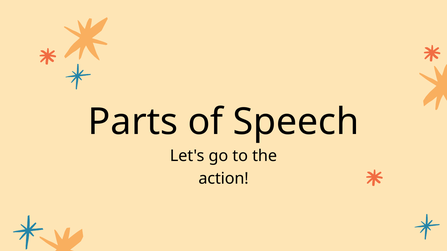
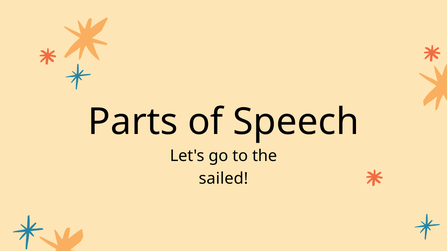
action: action -> sailed
